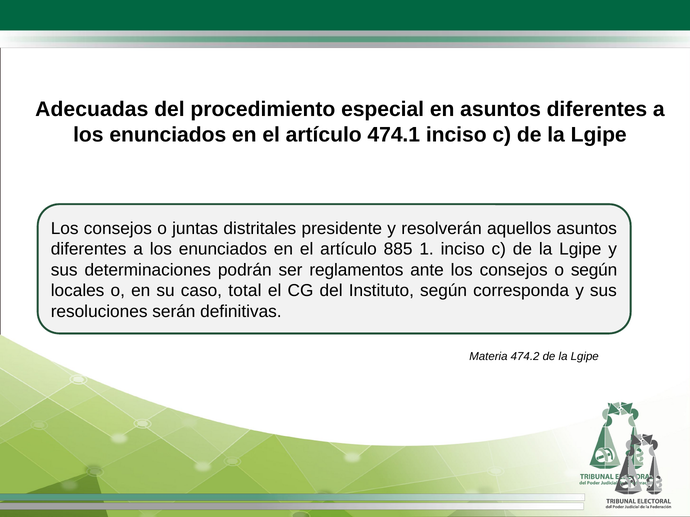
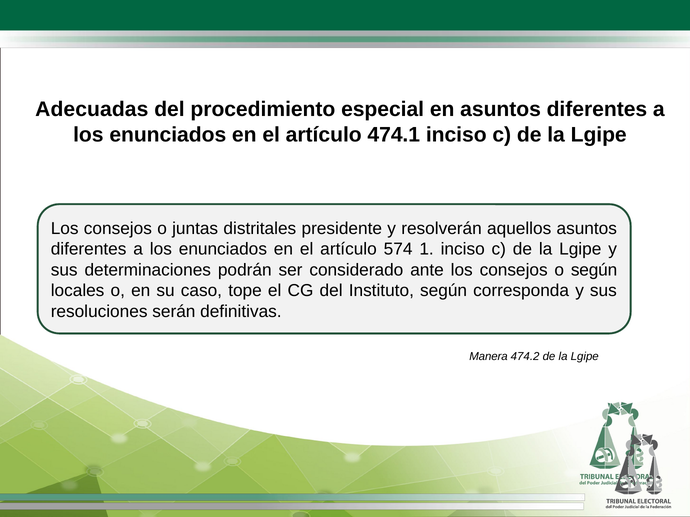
885: 885 -> 574
reglamentos: reglamentos -> considerado
total: total -> tope
Materia: Materia -> Manera
